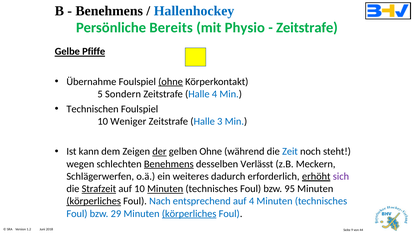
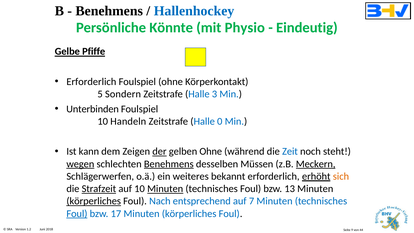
Bereits: Bereits -> Könnte
Zeitstrafe at (307, 28): Zeitstrafe -> Eindeutig
Übernahme at (91, 82): Übernahme -> Erforderlich
ohne at (171, 82) underline: present -> none
Halle 4: 4 -> 3
Technischen: Technischen -> Unterbinden
Weniger: Weniger -> Handeln
3: 3 -> 0
wegen underline: none -> present
Verlässt: Verlässt -> Müssen
Meckern underline: none -> present
dadurch: dadurch -> bekannt
sich colour: purple -> orange
95: 95 -> 13
auf 4: 4 -> 7
Foul at (77, 214) underline: none -> present
29: 29 -> 17
körperliches at (189, 214) underline: present -> none
